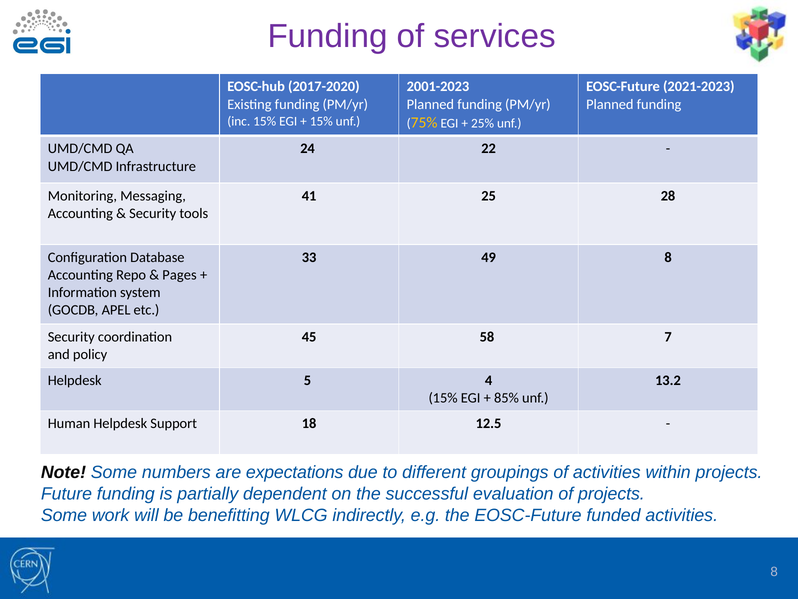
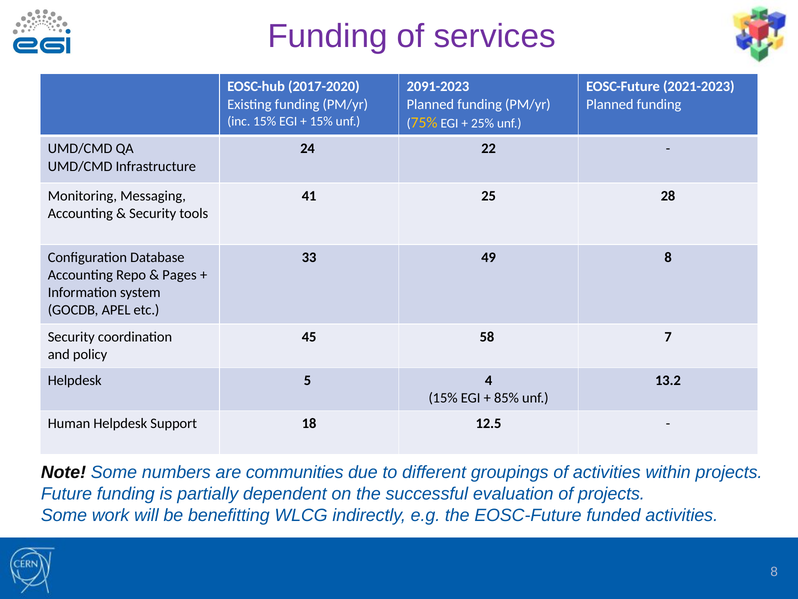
2001-2023​: 2001-2023​ -> 2091-2023​
expectations: expectations -> communities
